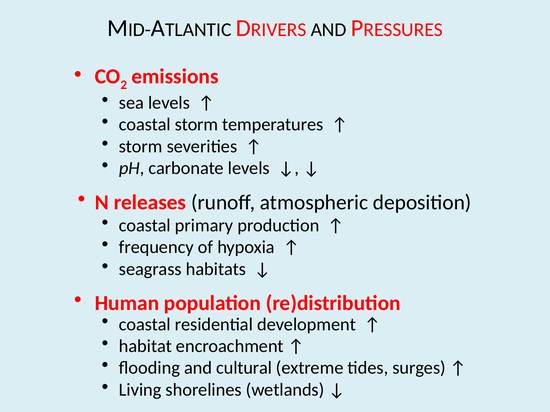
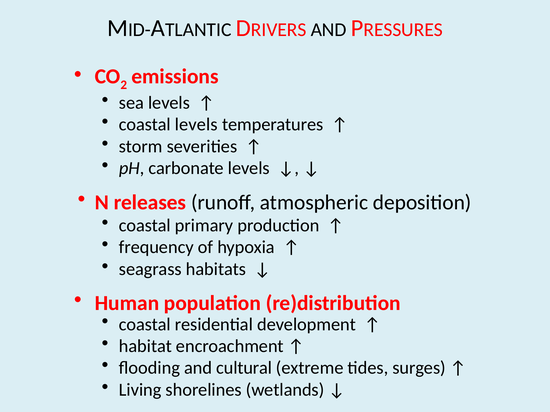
coastal storm: storm -> levels
